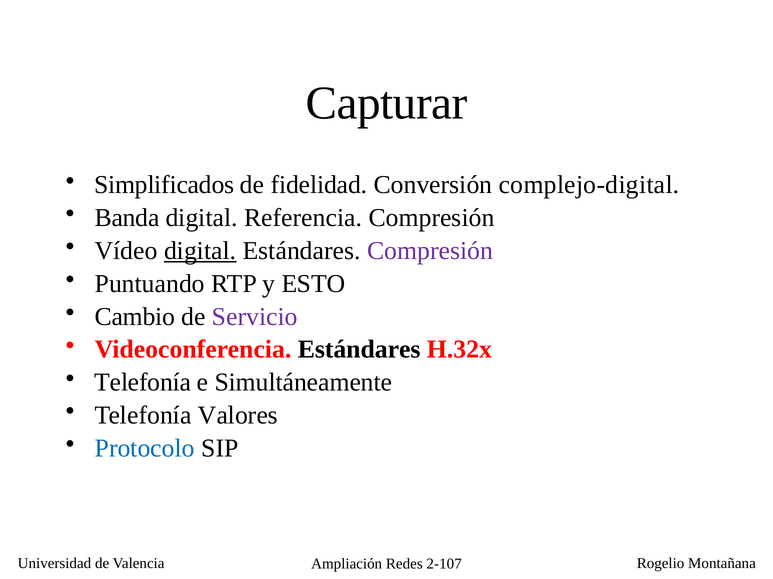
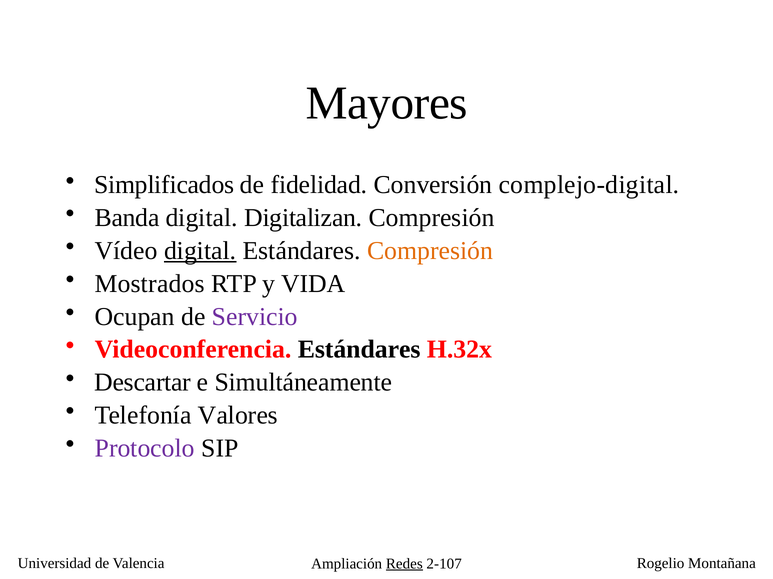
Capturar: Capturar -> Mayores
Referencia: Referencia -> Digitalizan
Compresión at (430, 251) colour: purple -> orange
Puntuando: Puntuando -> Mostrados
ESTO: ESTO -> VIDA
Cambio: Cambio -> Ocupan
Telefonía at (143, 383): Telefonía -> Descartar
Protocolo colour: blue -> purple
Redes underline: none -> present
